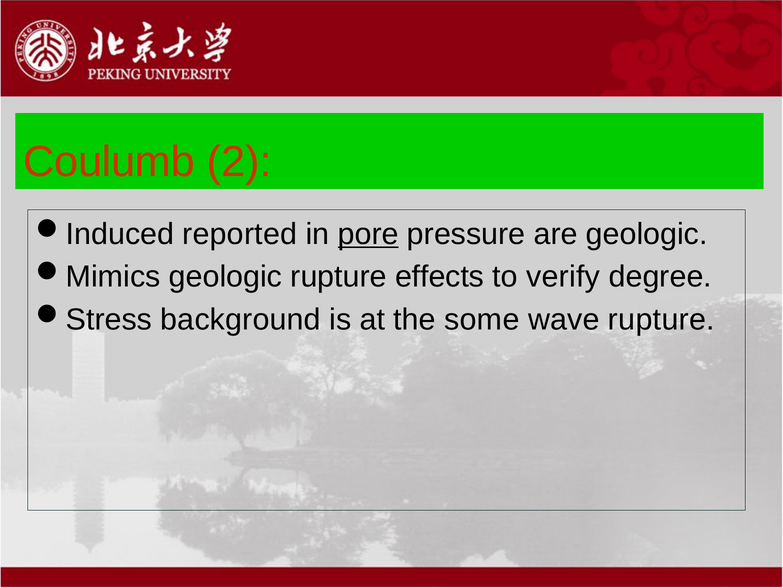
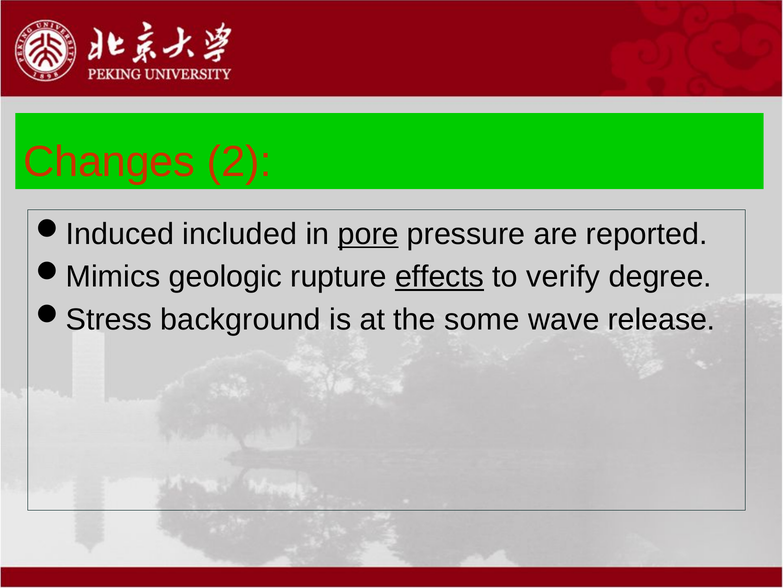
Coulumb: Coulumb -> Changes
reported: reported -> included
are geologic: geologic -> reported
effects underline: none -> present
wave rupture: rupture -> release
